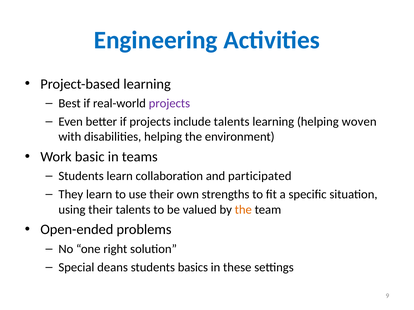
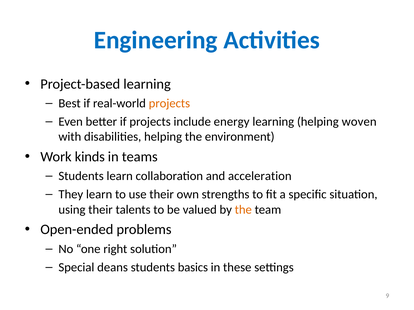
projects at (169, 103) colour: purple -> orange
include talents: talents -> energy
basic: basic -> kinds
participated: participated -> acceleration
